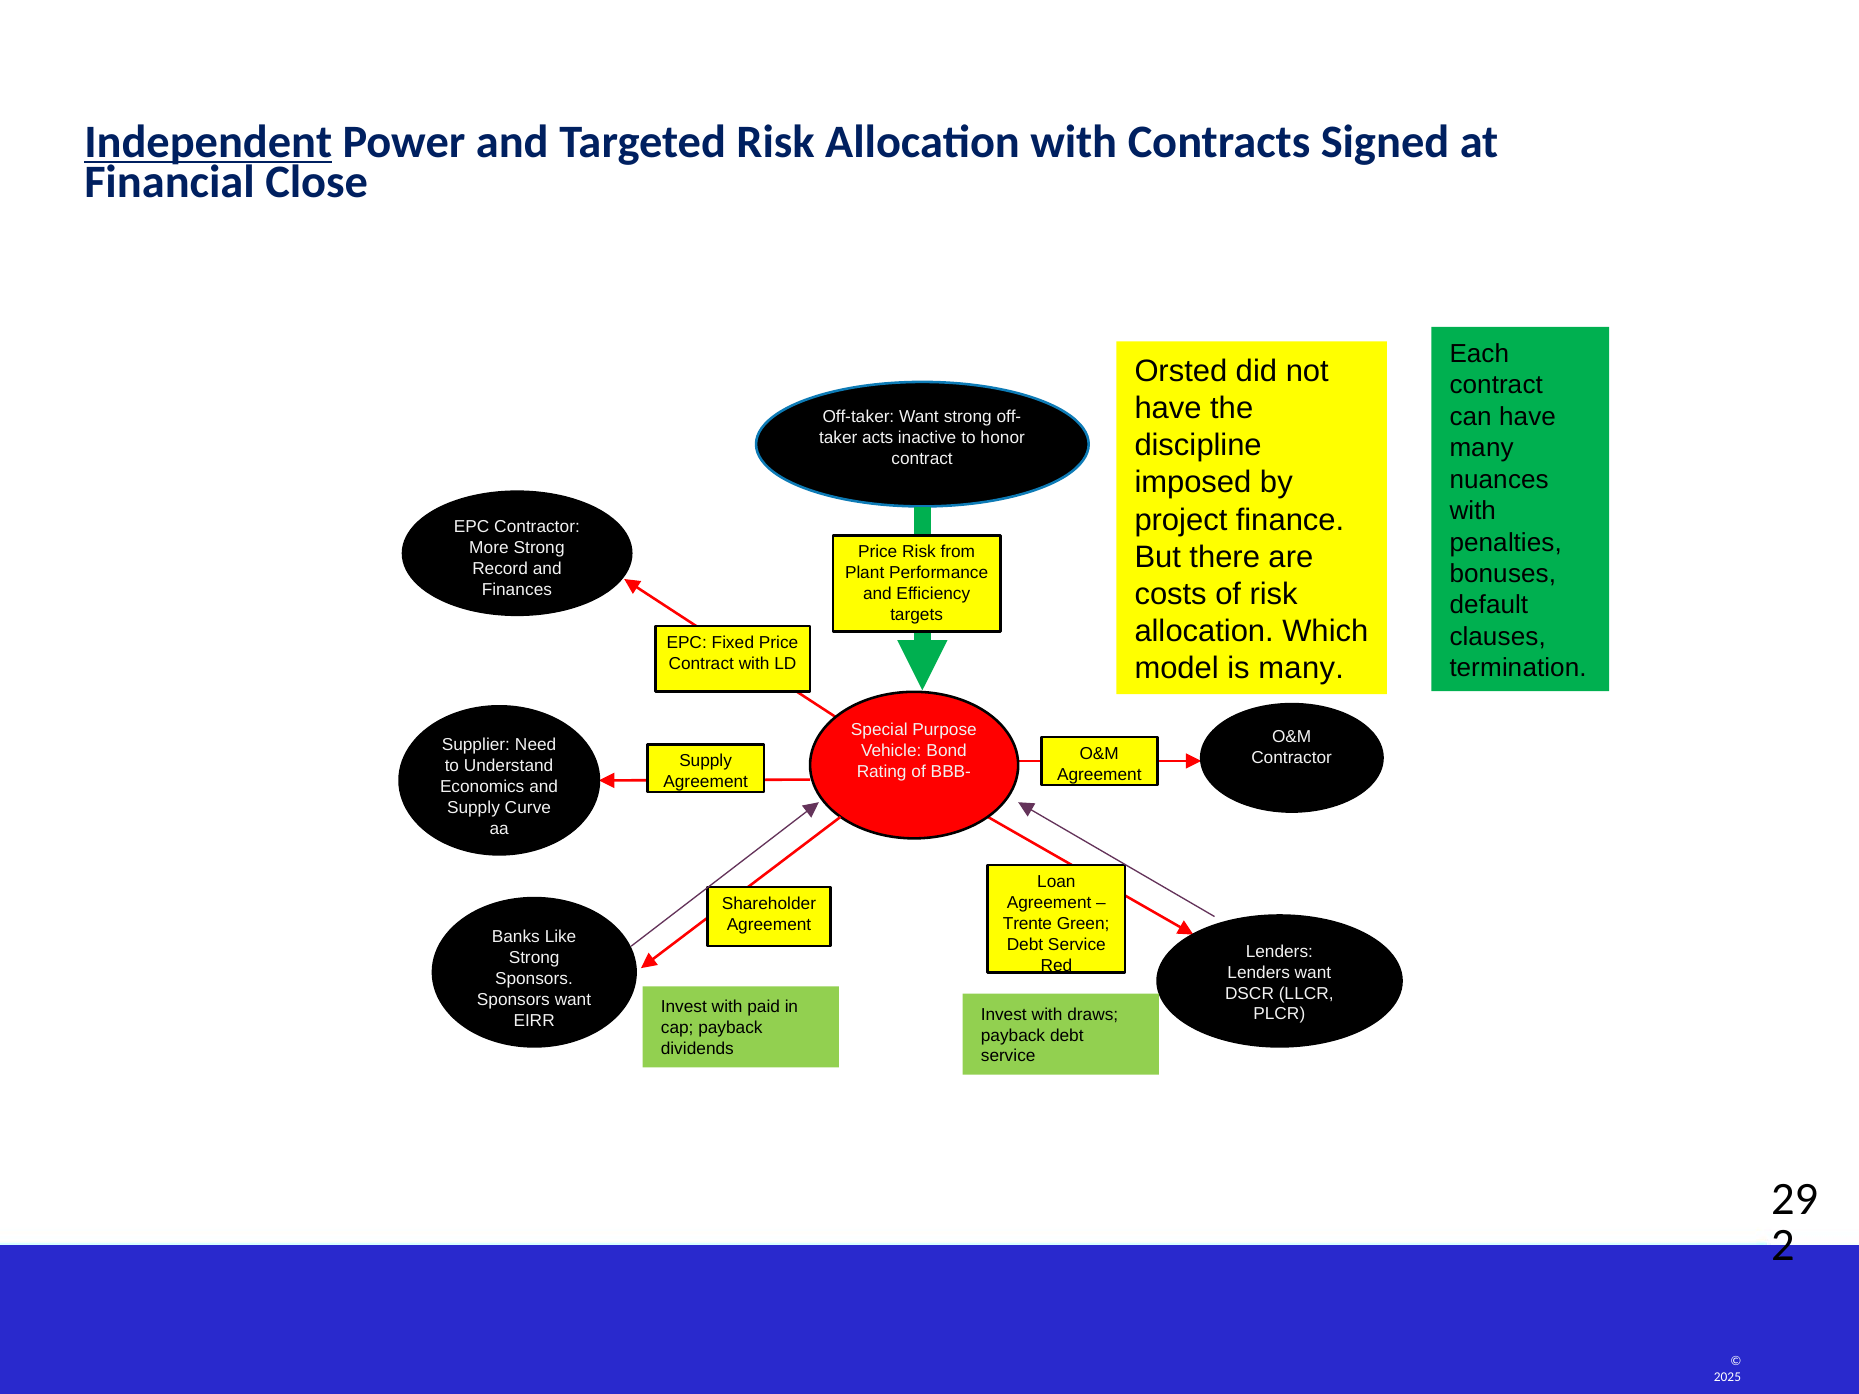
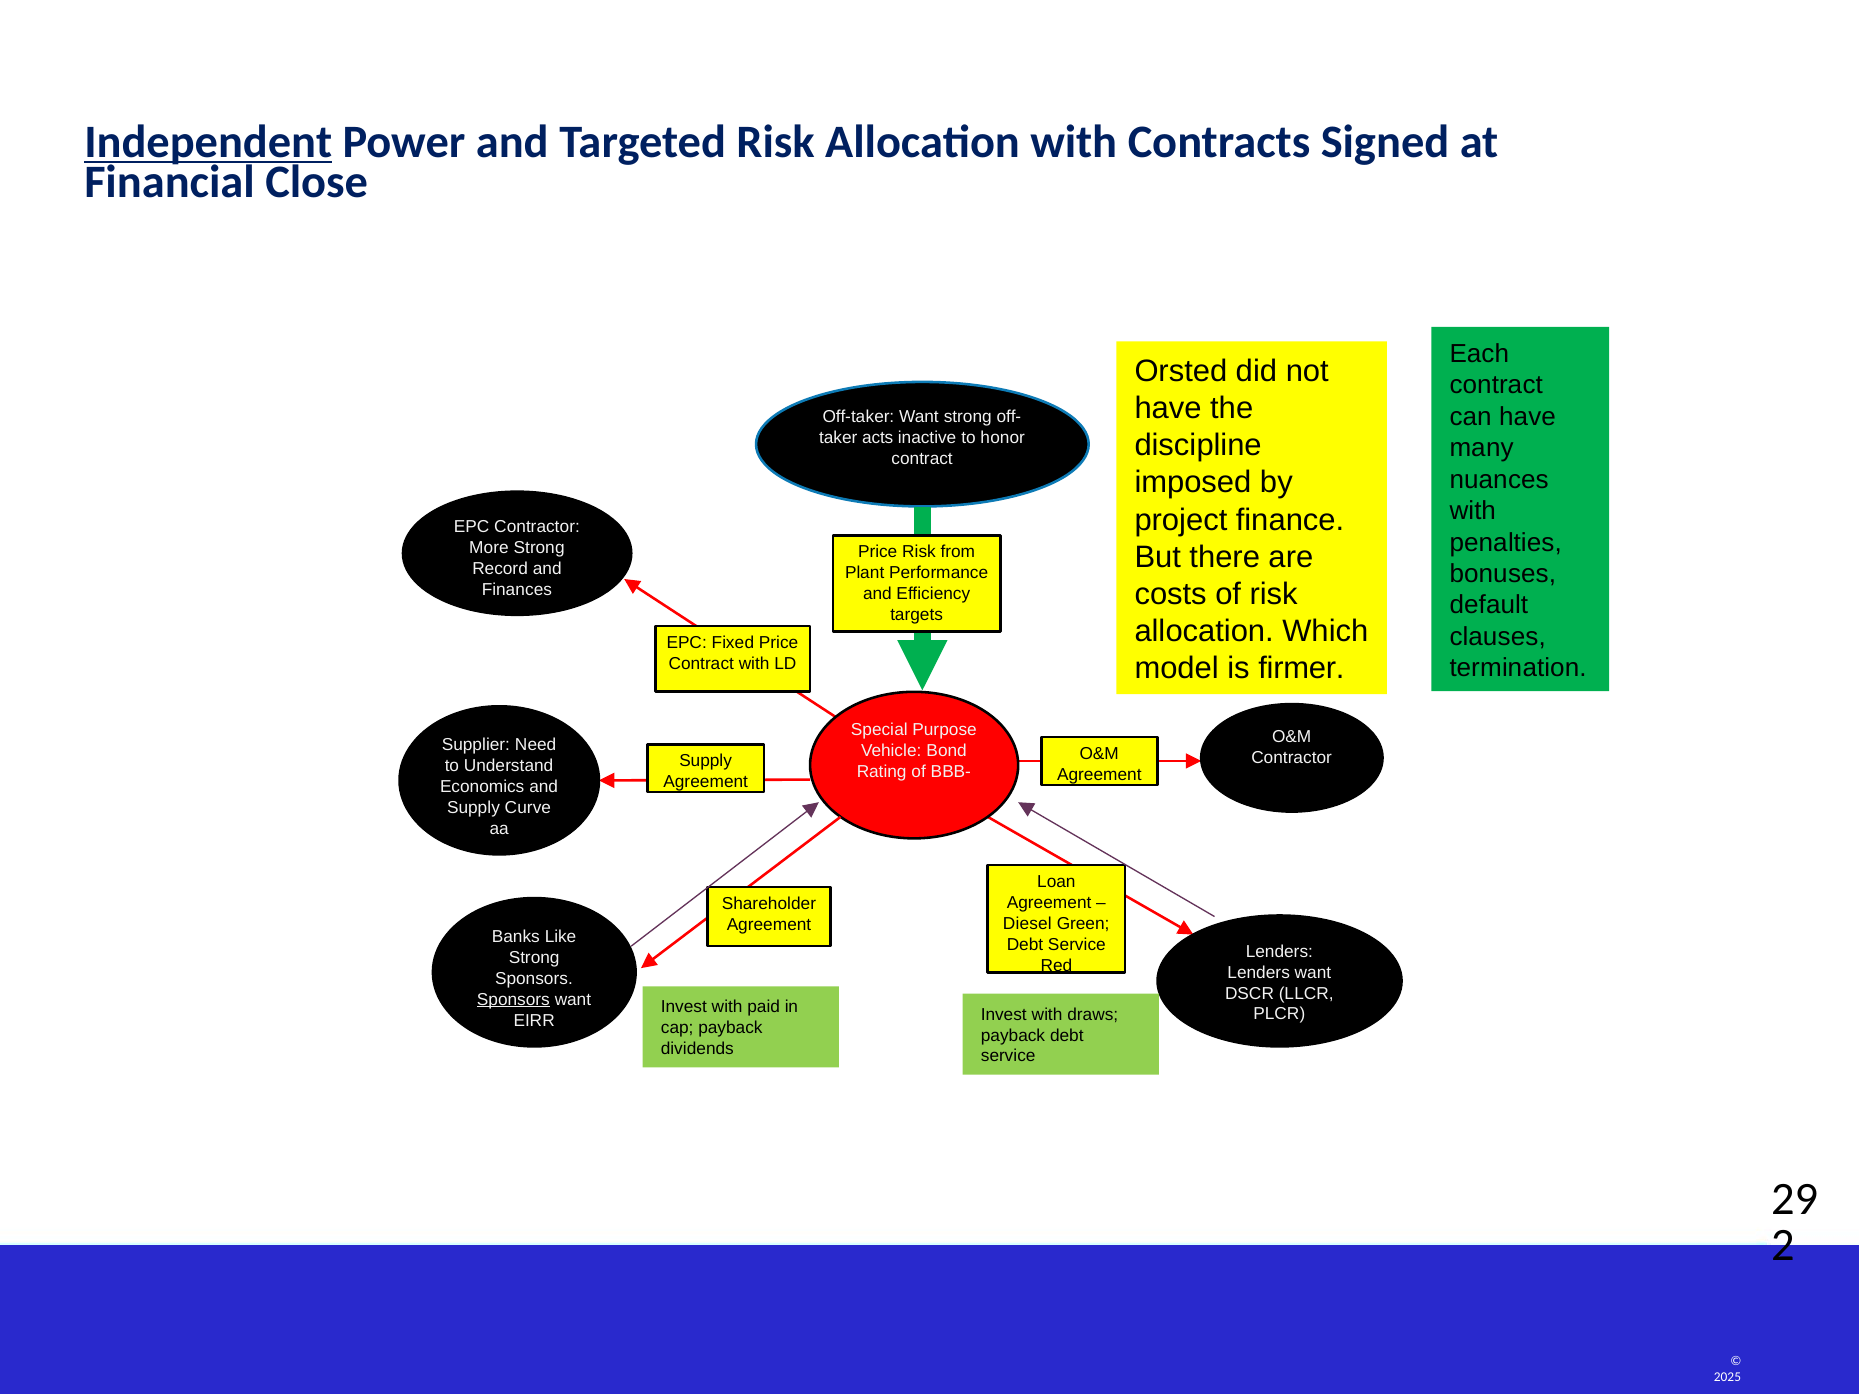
is many: many -> firmer
Trente: Trente -> Diesel
Sponsors at (513, 1000) underline: none -> present
